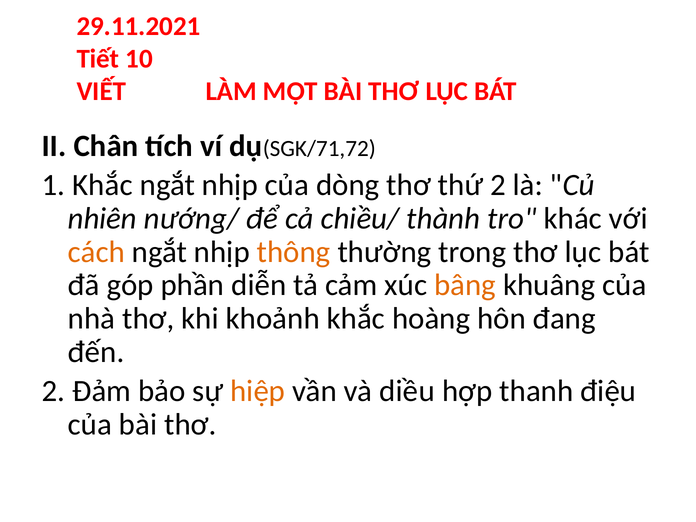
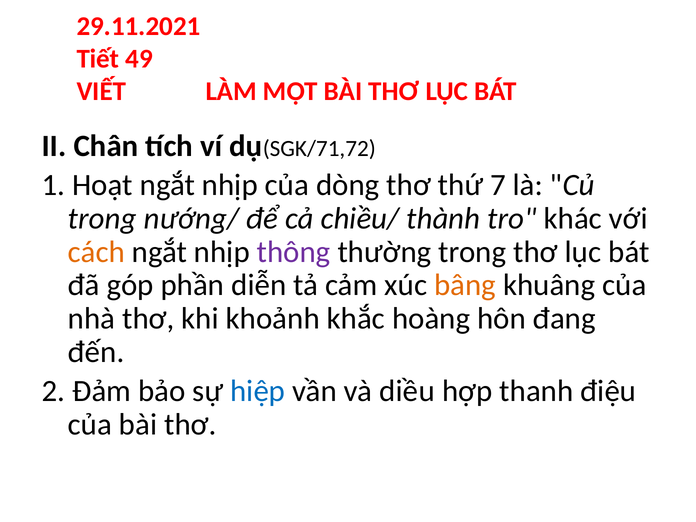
10: 10 -> 49
1 Khắc: Khắc -> Hoạt
thứ 2: 2 -> 7
nhiên at (102, 218): nhiên -> trong
thông colour: orange -> purple
hiệp colour: orange -> blue
